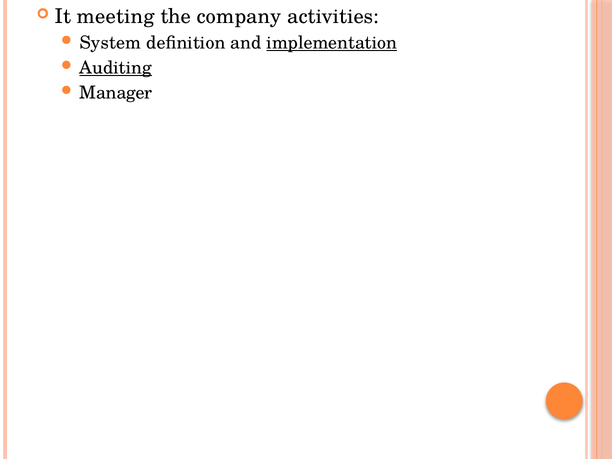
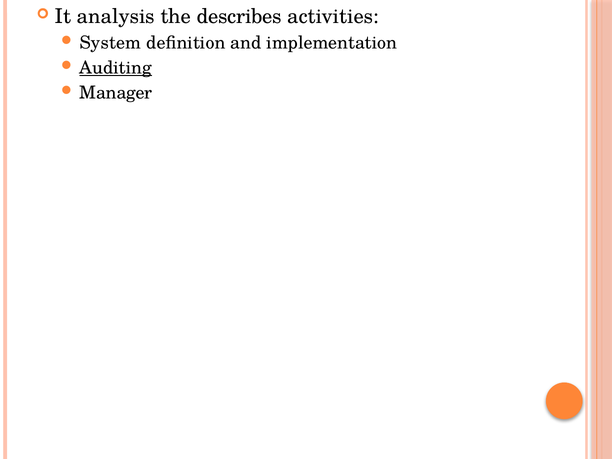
meeting: meeting -> analysis
company: company -> describes
implementation underline: present -> none
